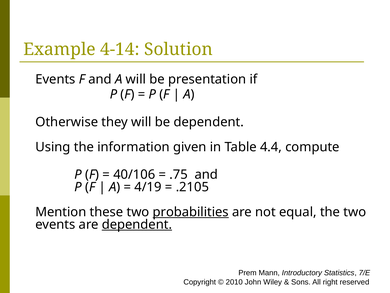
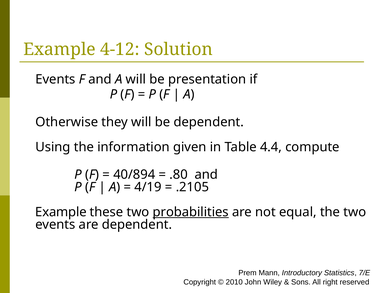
4-14: 4-14 -> 4-12
40/106: 40/106 -> 40/894
.75: .75 -> .80
Mention at (61, 212): Mention -> Example
dependent at (137, 224) underline: present -> none
